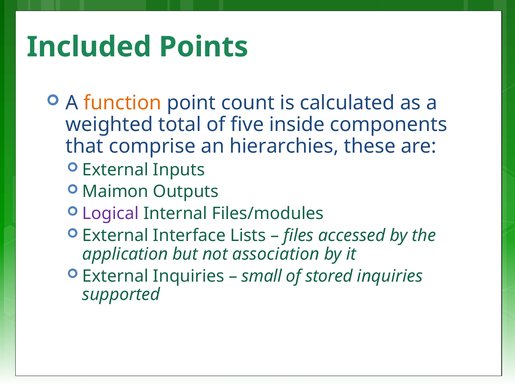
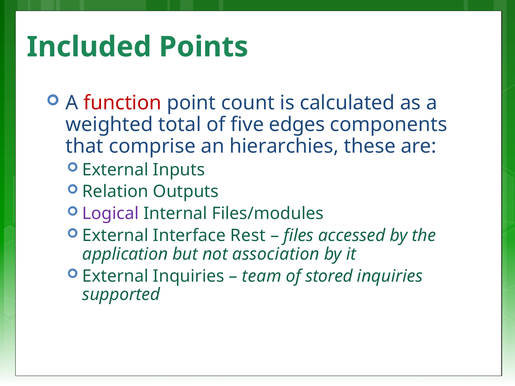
function colour: orange -> red
inside: inside -> edges
Maimon: Maimon -> Relation
Lists: Lists -> Rest
small: small -> team
